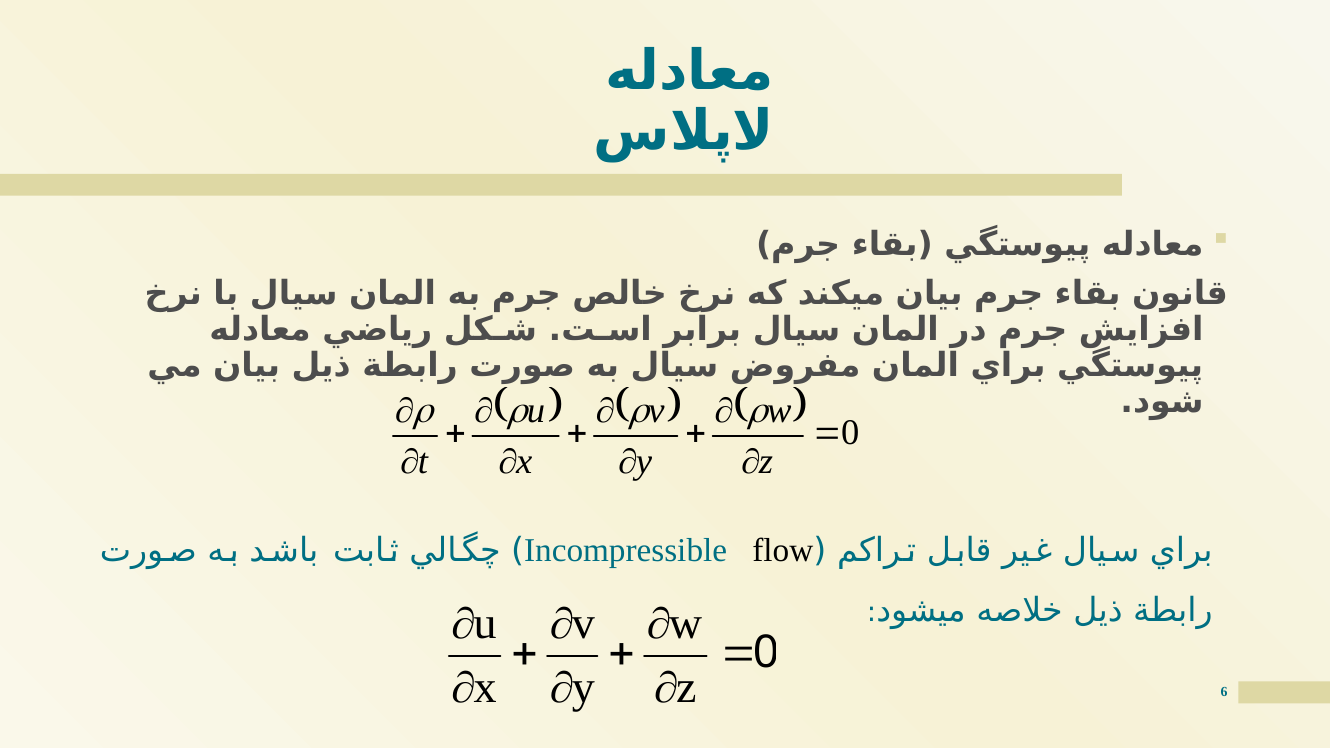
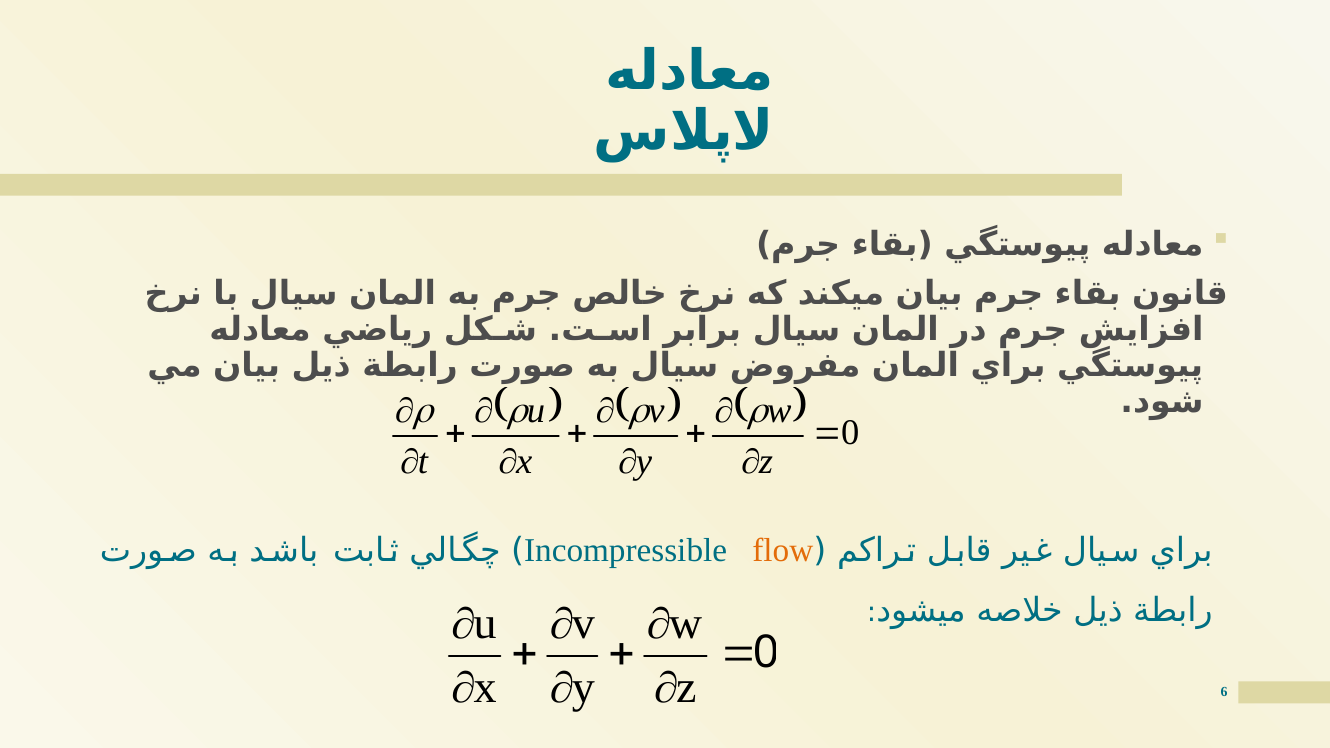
flow colour: black -> orange
